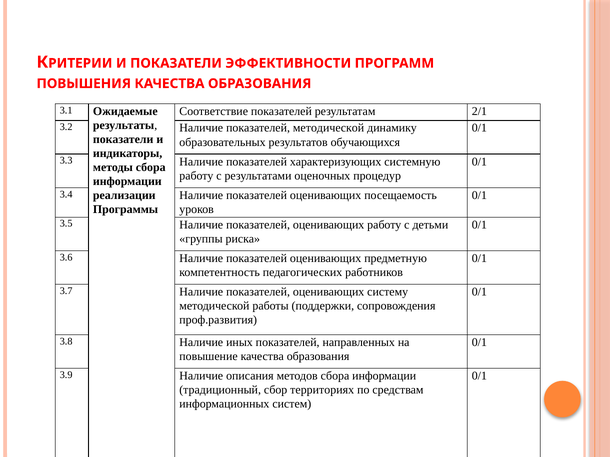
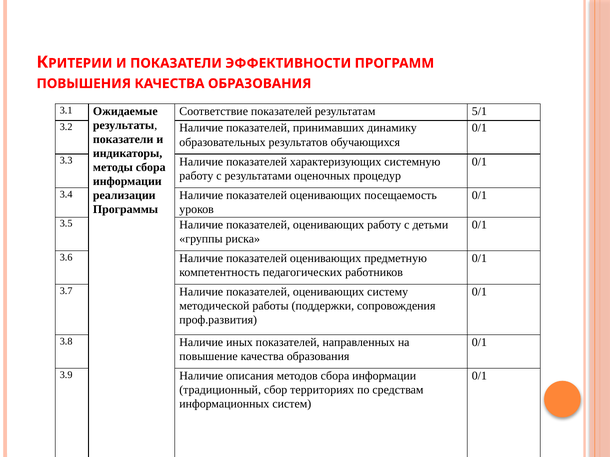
2/1: 2/1 -> 5/1
показателей методической: методической -> принимавших
